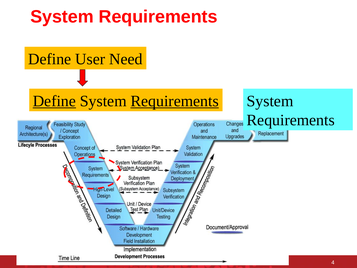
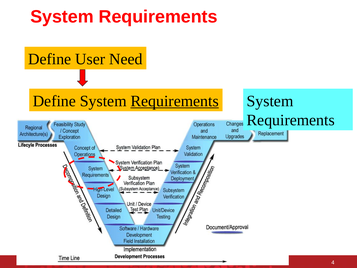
Define at (54, 101) underline: present -> none
